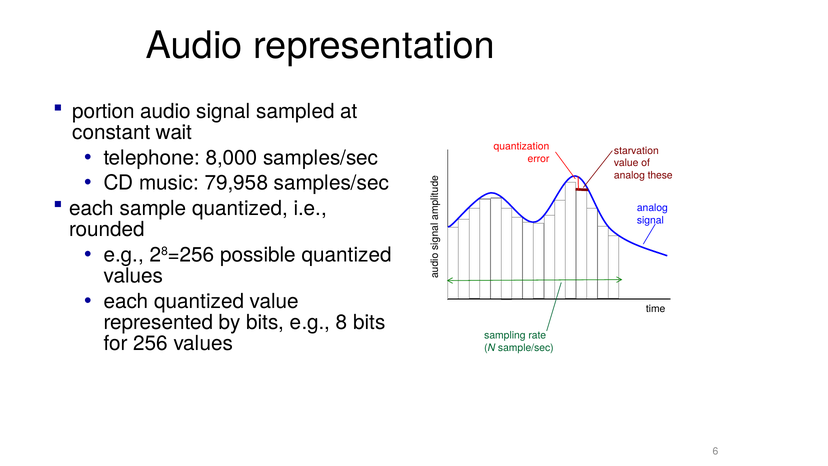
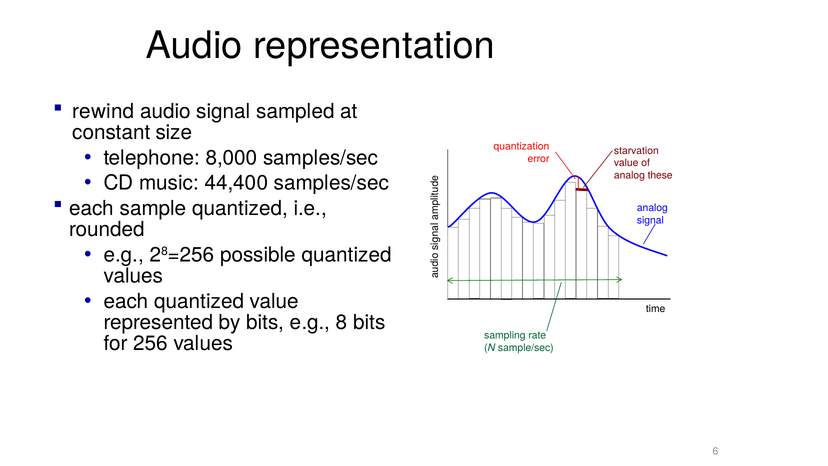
portion: portion -> rewind
wait: wait -> size
79,958: 79,958 -> 44,400
